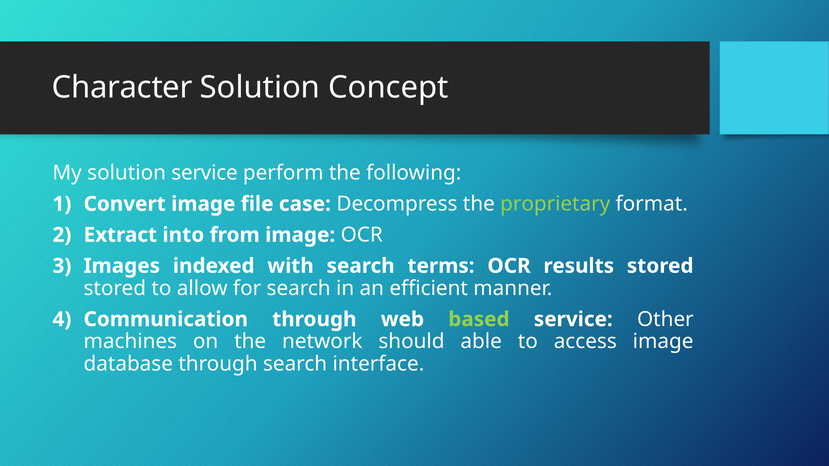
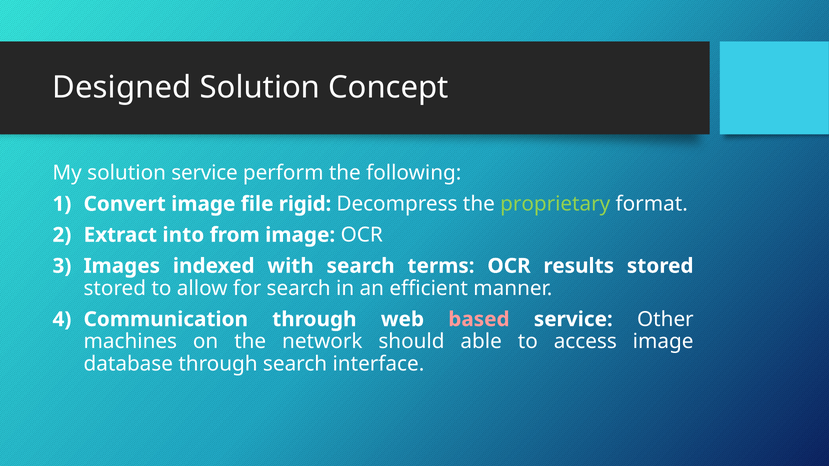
Character: Character -> Designed
case: case -> rigid
based colour: light green -> pink
